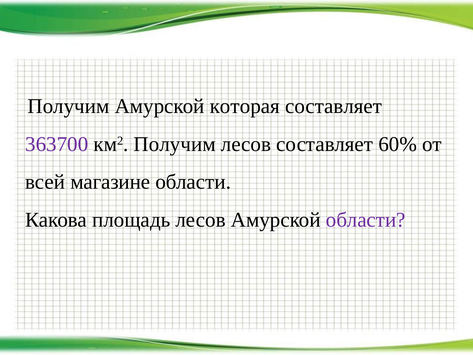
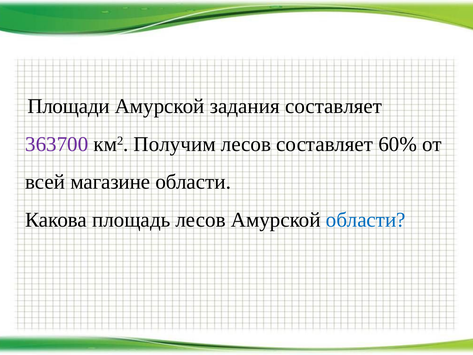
Получим at (68, 106): Получим -> Площади
которая: которая -> задания
области at (366, 220) colour: purple -> blue
